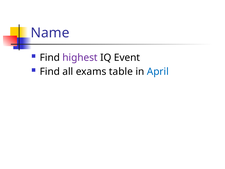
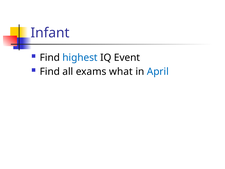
Name: Name -> Infant
highest colour: purple -> blue
table: table -> what
